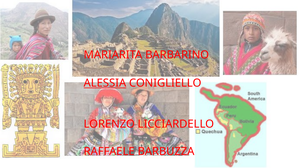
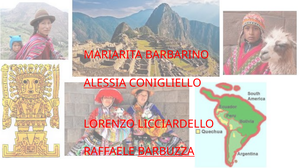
BARBUZZA underline: none -> present
